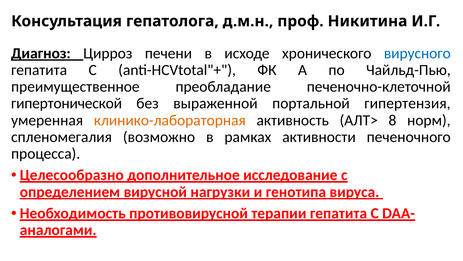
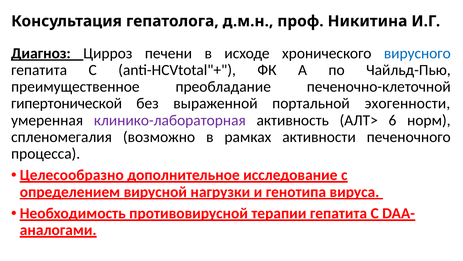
гипертензия: гипертензия -> эхогенности
клинико-лабораторная colour: orange -> purple
8: 8 -> 6
